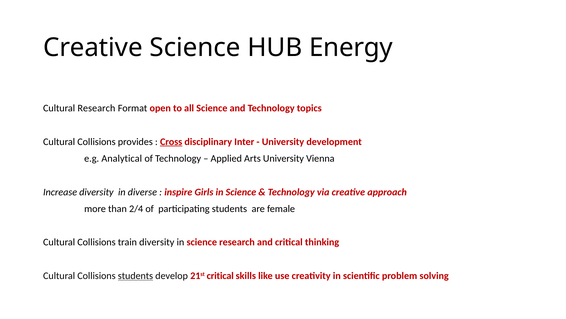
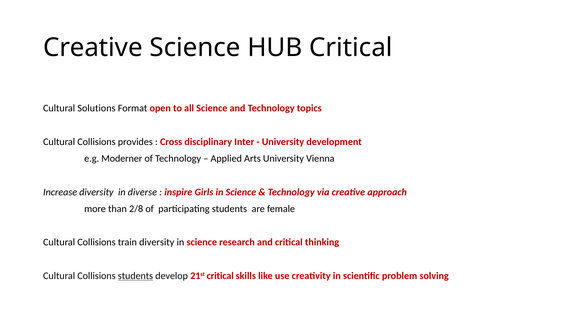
HUB Energy: Energy -> Critical
Cultural Research: Research -> Solutions
Cross underline: present -> none
Analytical: Analytical -> Moderner
2/4: 2/4 -> 2/8
